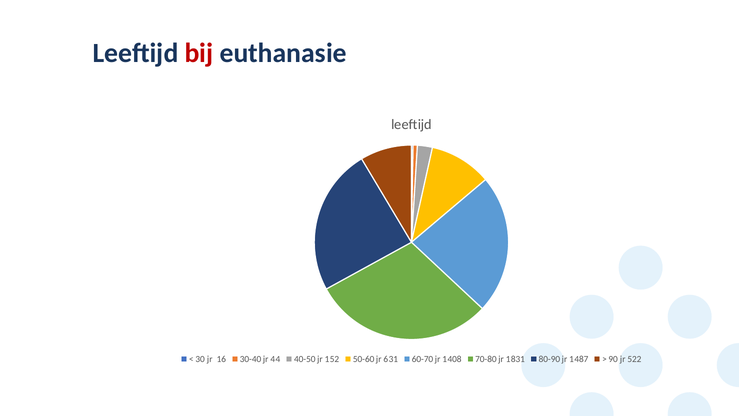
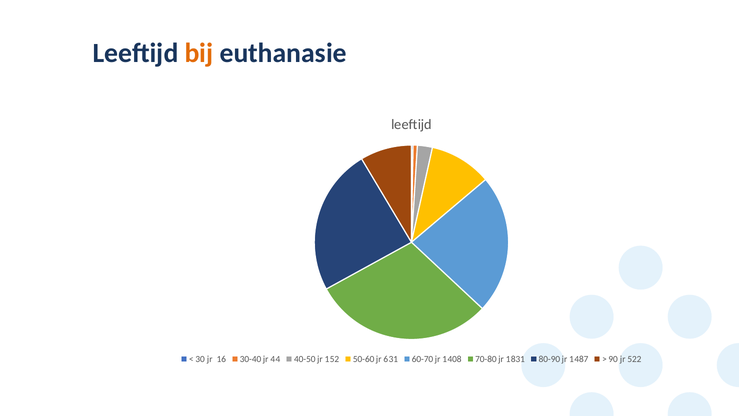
bij colour: red -> orange
